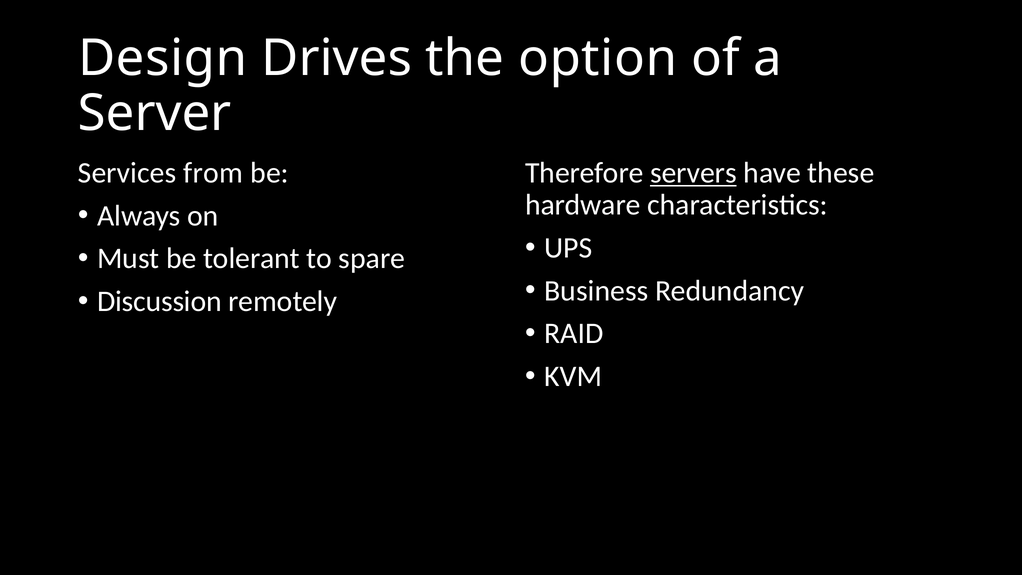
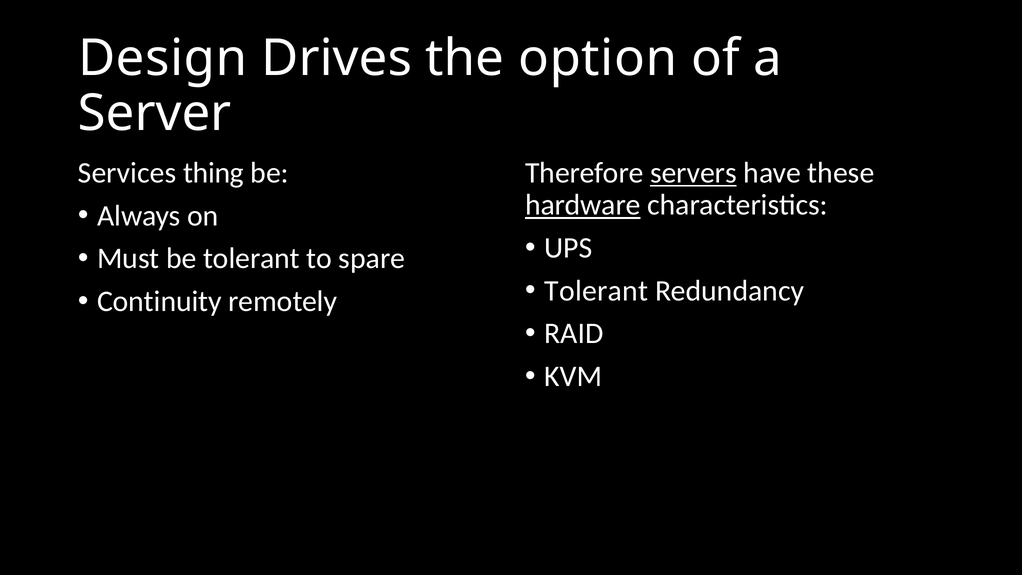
from: from -> thing
hardware underline: none -> present
Business at (596, 291): Business -> Tolerant
Discussion: Discussion -> Continuity
